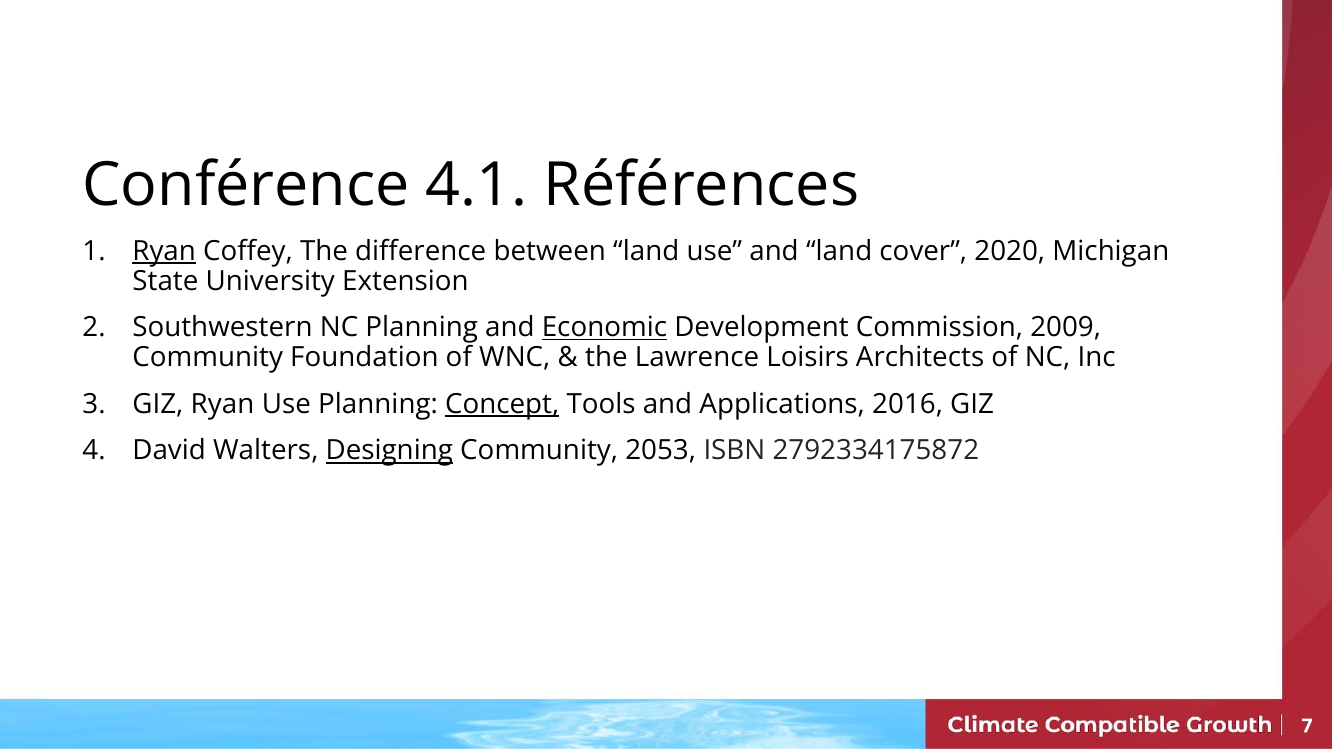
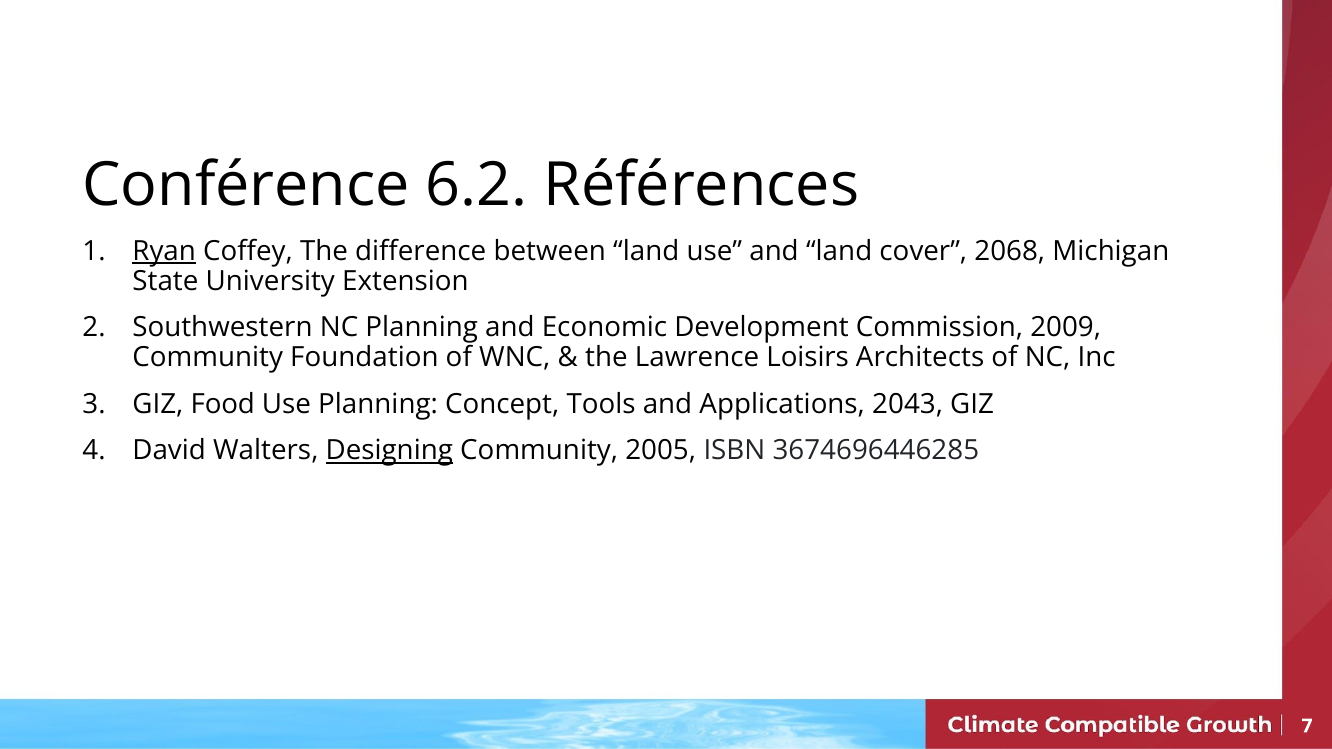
4.1: 4.1 -> 6.2
2020: 2020 -> 2068
Economic underline: present -> none
GIZ Ryan: Ryan -> Food
Concept underline: present -> none
2016: 2016 -> 2043
2053: 2053 -> 2005
2792334175872: 2792334175872 -> 3674696446285
